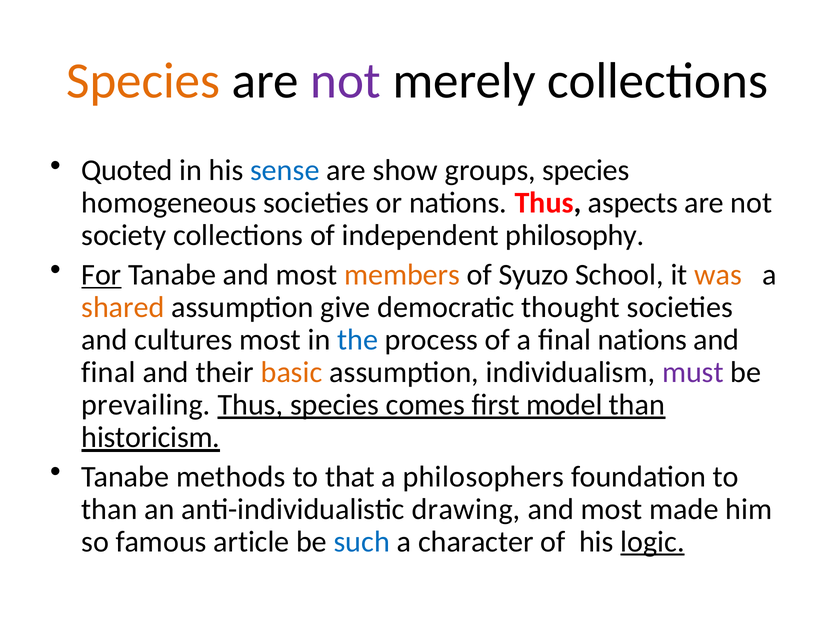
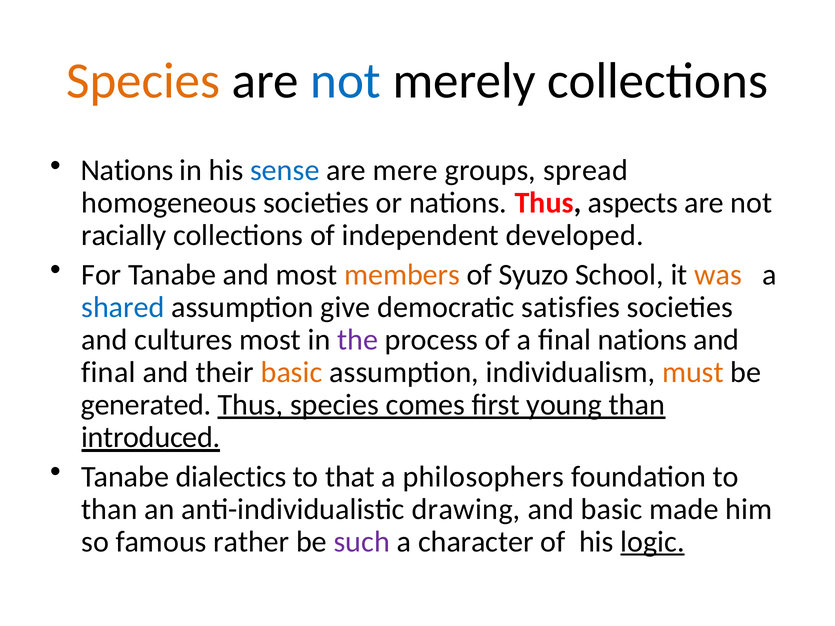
not at (346, 81) colour: purple -> blue
Quoted at (127, 170): Quoted -> Nations
show: show -> mere
groups species: species -> spread
society: society -> racially
philosophy: philosophy -> developed
For underline: present -> none
shared colour: orange -> blue
thought: thought -> satisfies
the colour: blue -> purple
must colour: purple -> orange
prevailing: prevailing -> generated
model: model -> young
historicism: historicism -> introduced
methods: methods -> dialectics
most at (612, 509): most -> basic
article: article -> rather
such colour: blue -> purple
